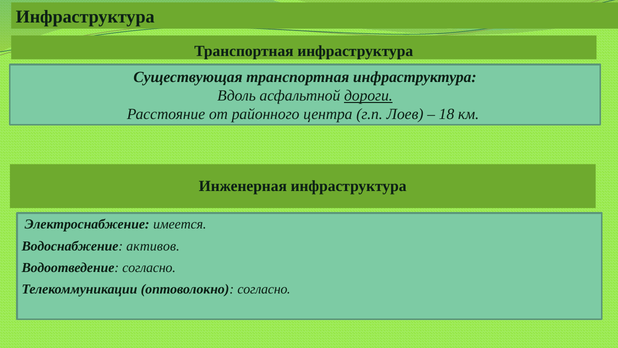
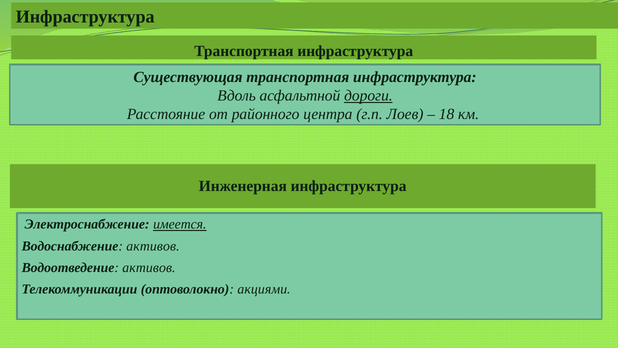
имеется underline: none -> present
Водоотведение согласно: согласно -> активов
оптоволокно согласно: согласно -> акциями
